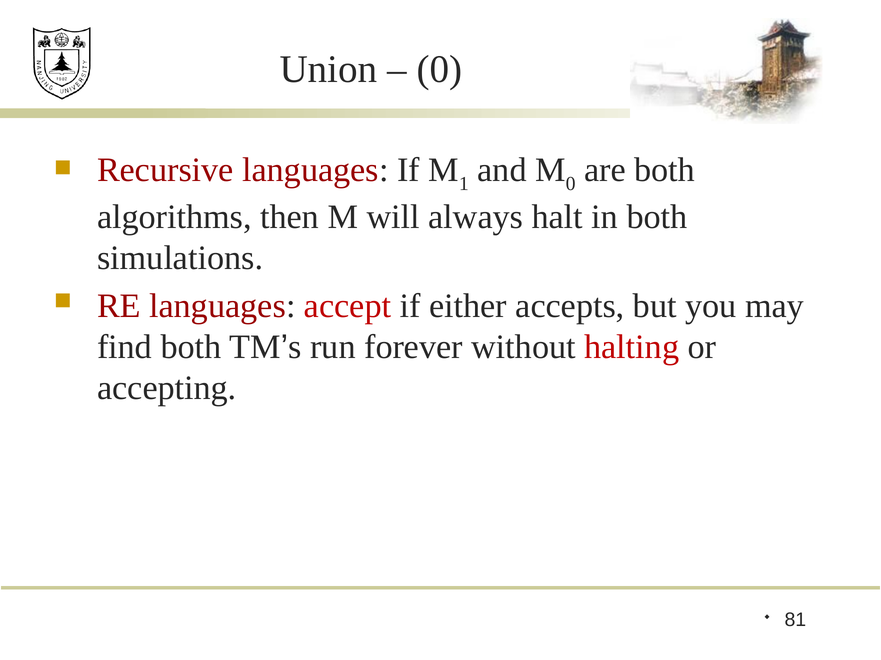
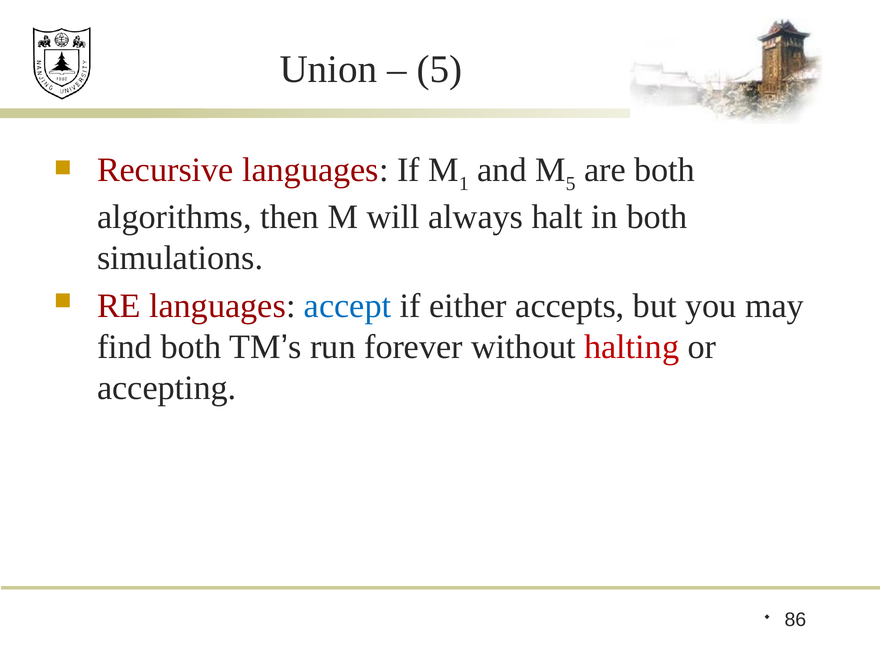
0 at (439, 69): 0 -> 5
M 0: 0 -> 5
accept colour: red -> blue
81: 81 -> 86
